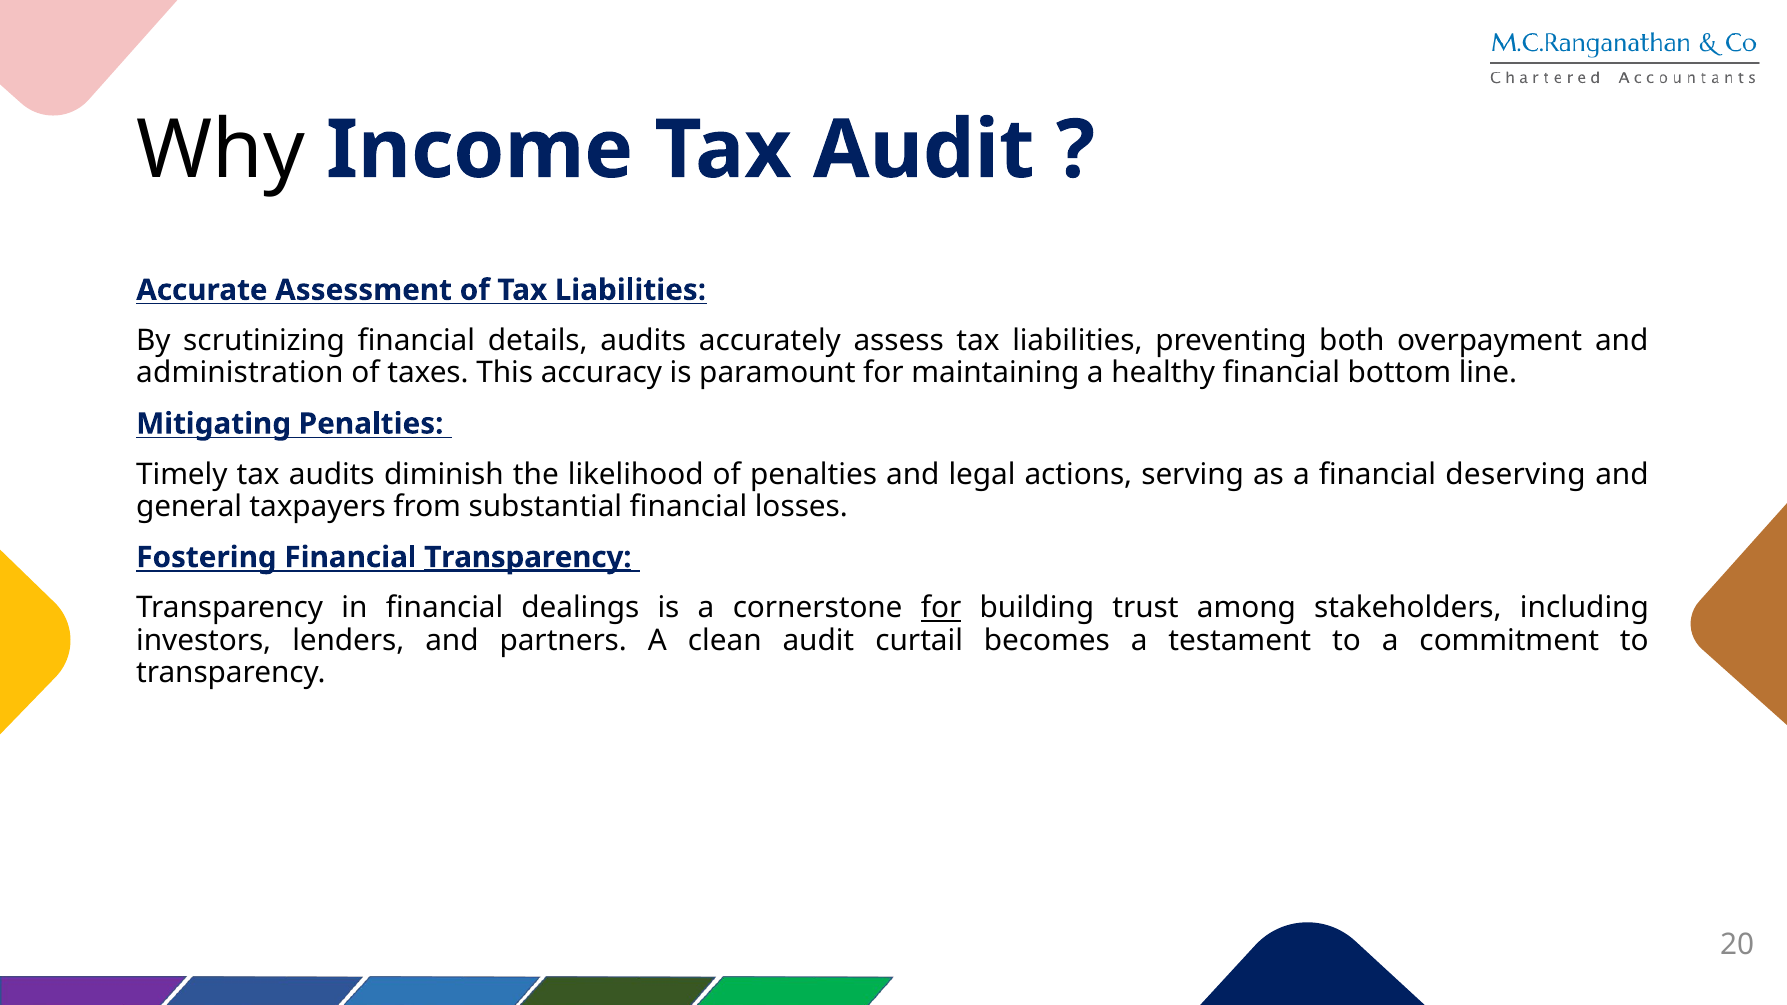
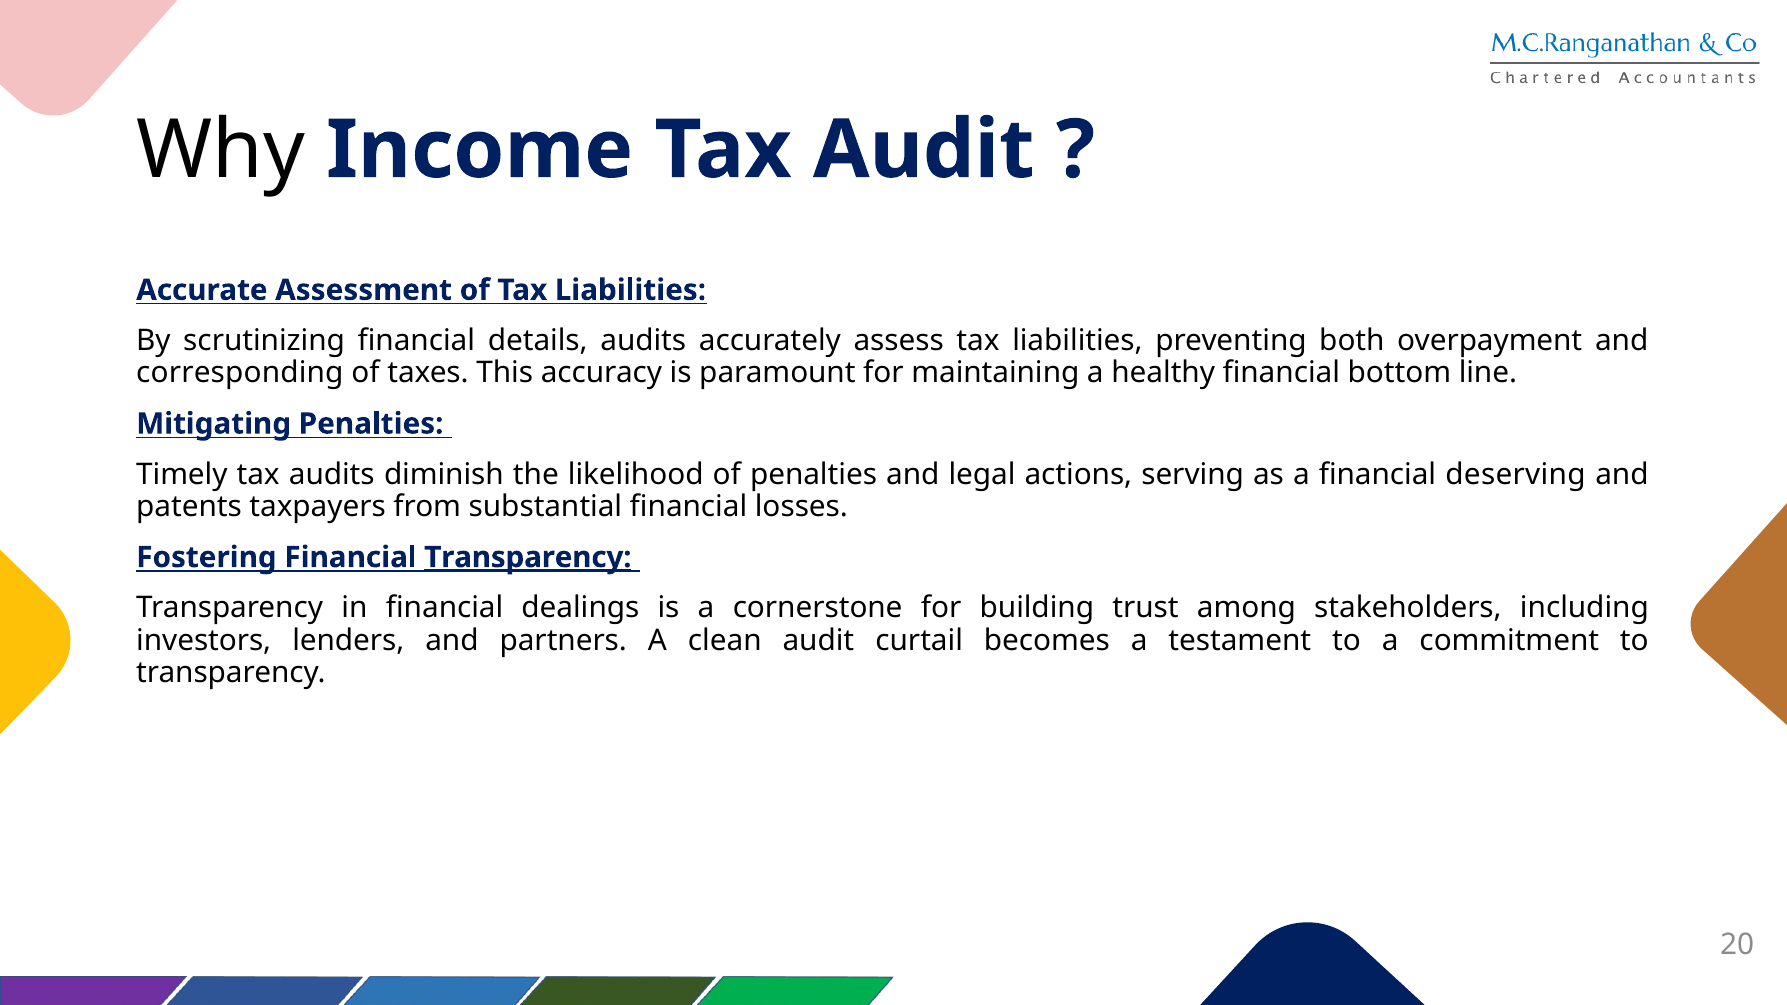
administration: administration -> corresponding
general: general -> patents
for at (941, 608) underline: present -> none
